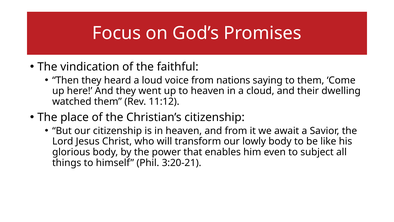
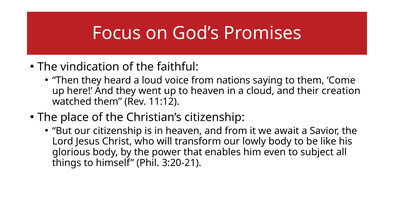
dwelling: dwelling -> creation
